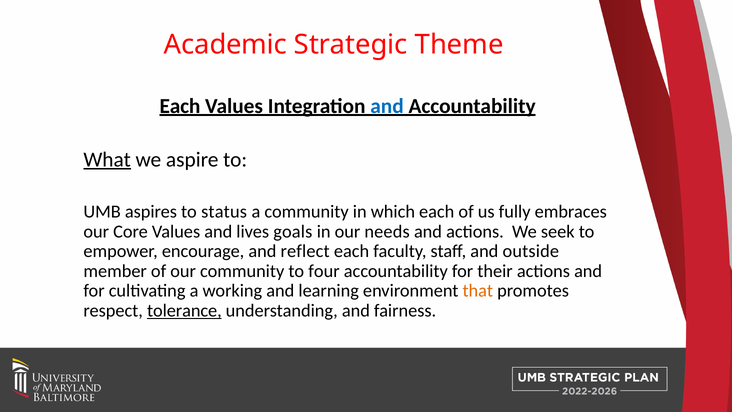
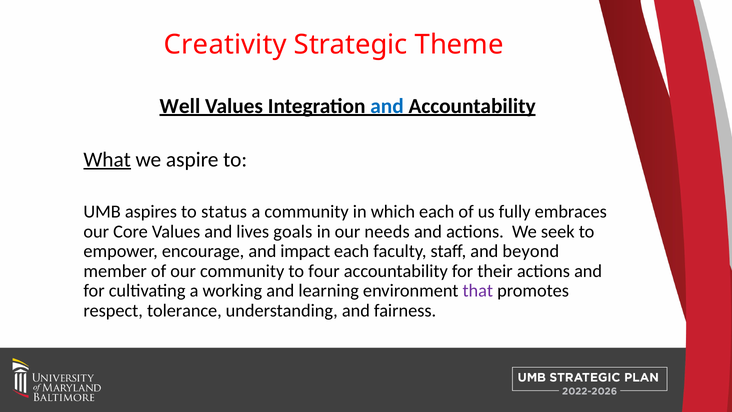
Academic: Academic -> Creativity
Each at (180, 106): Each -> Well
reflect: reflect -> impact
outside: outside -> beyond
that colour: orange -> purple
tolerance underline: present -> none
